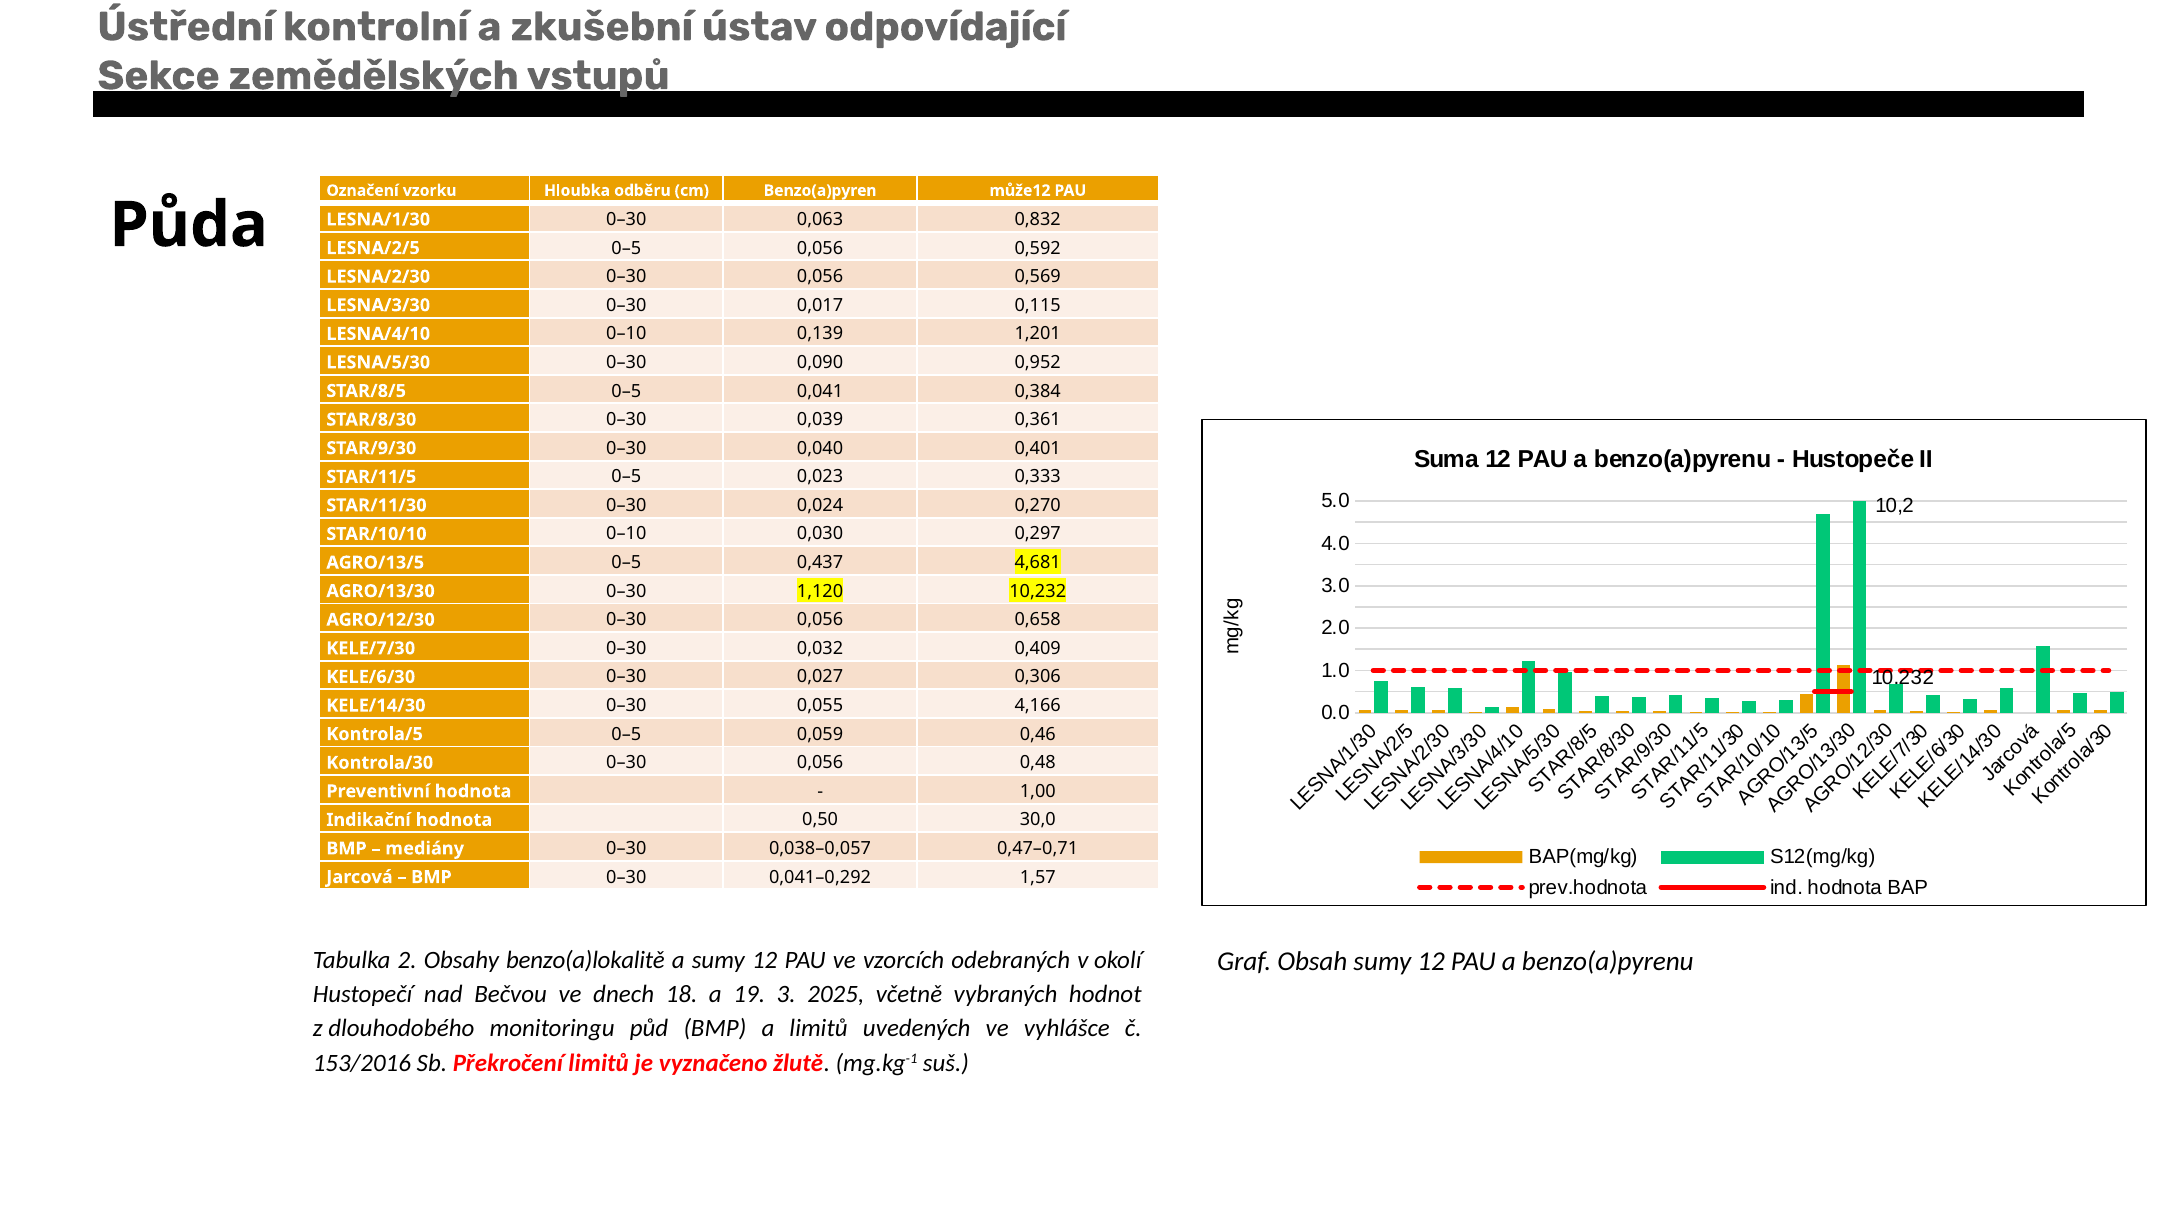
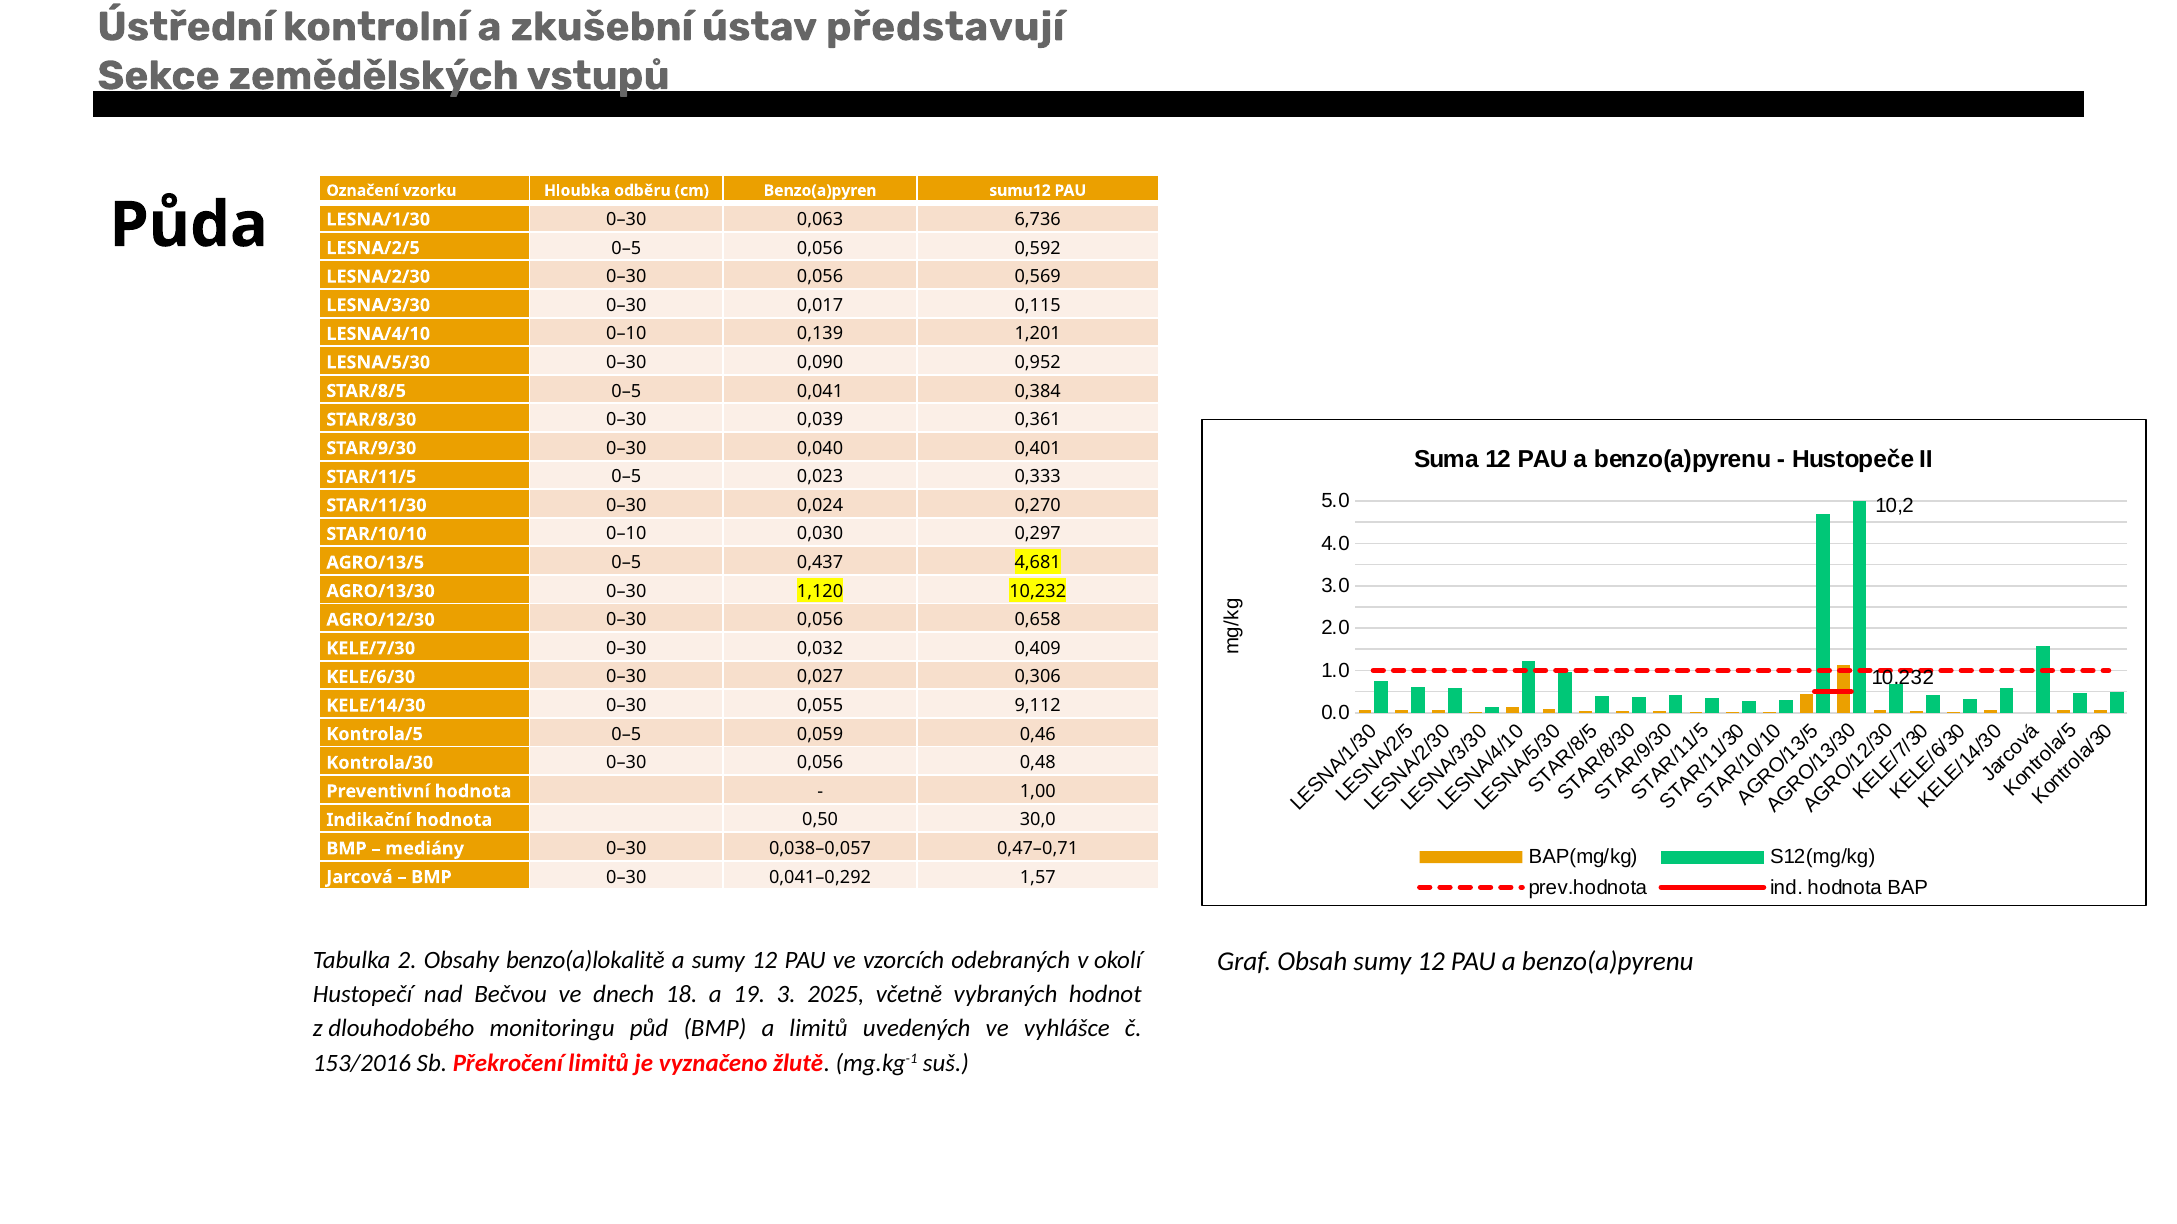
odpovídající: odpovídající -> představují
může12: může12 -> sumu12
0,832: 0,832 -> 6,736
4,166: 4,166 -> 9,112
